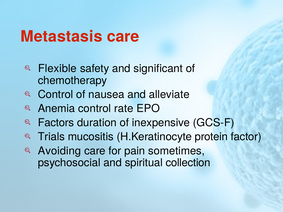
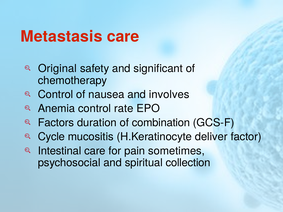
Flexible: Flexible -> Original
alleviate: alleviate -> involves
inexpensive: inexpensive -> combination
Trials: Trials -> Cycle
protein: protein -> deliver
Avoiding: Avoiding -> Intestinal
